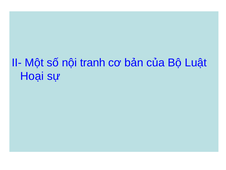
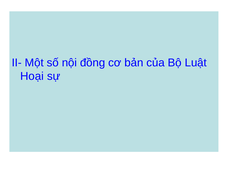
tranh: tranh -> đồng
